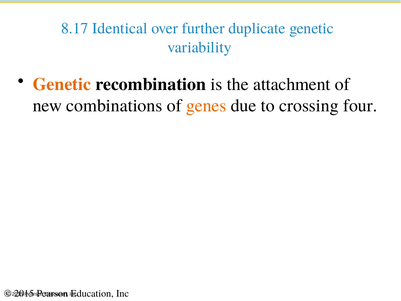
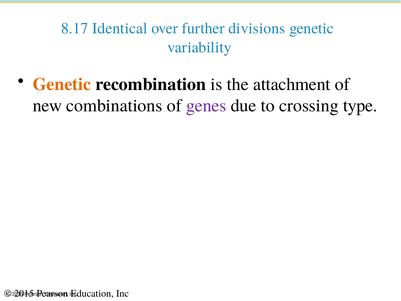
duplicate: duplicate -> divisions
genes colour: orange -> purple
four: four -> type
